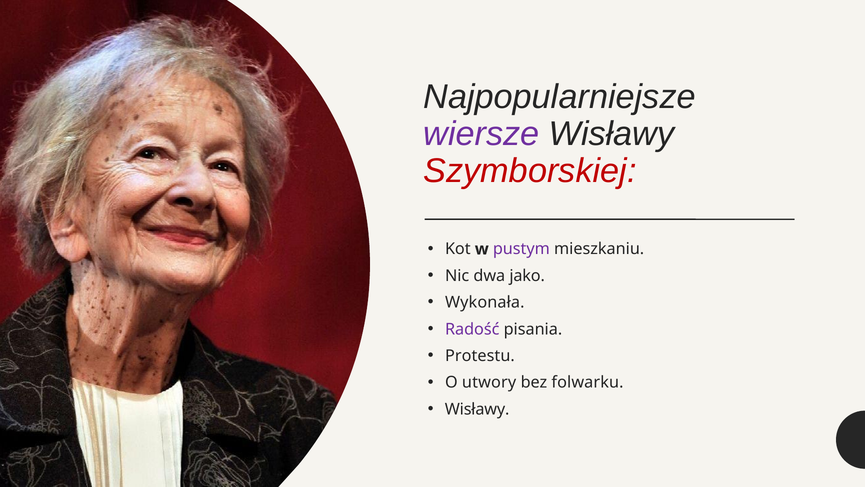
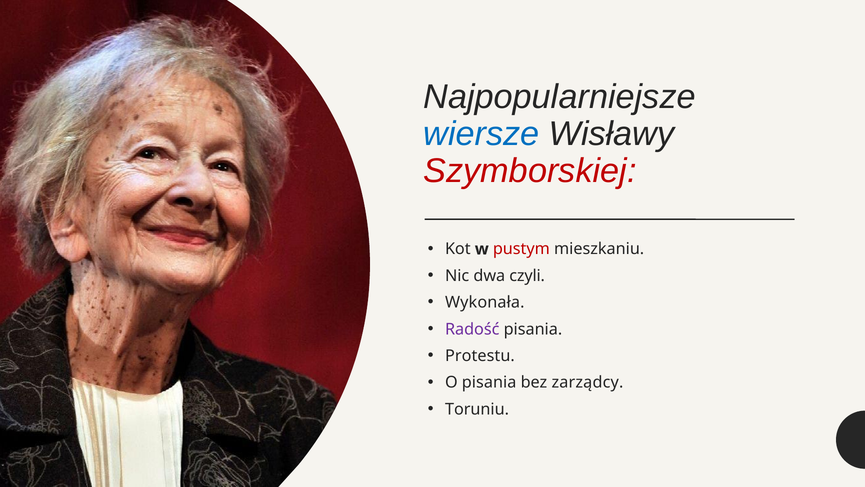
wiersze colour: purple -> blue
pustym colour: purple -> red
jako: jako -> czyli
O utwory: utwory -> pisania
folwarku: folwarku -> zarządcy
Wisławy at (477, 409): Wisławy -> Toruniu
